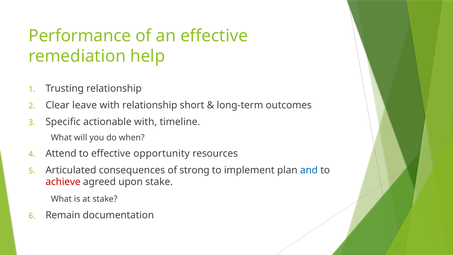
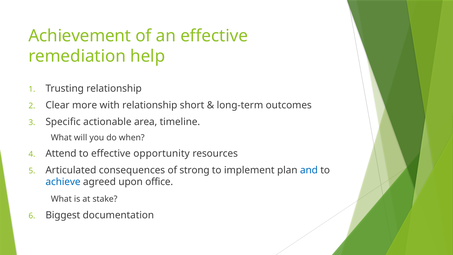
Performance: Performance -> Achievement
leave: leave -> more
actionable with: with -> area
achieve colour: red -> blue
upon stake: stake -> office
Remain: Remain -> Biggest
